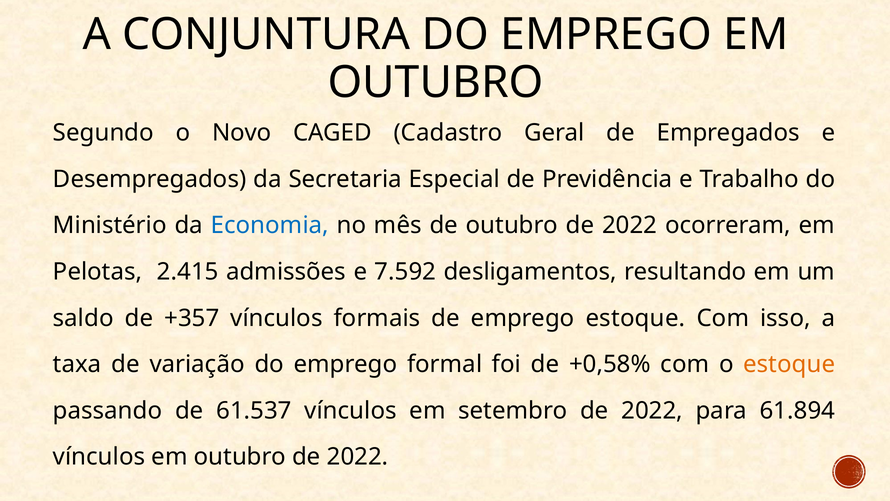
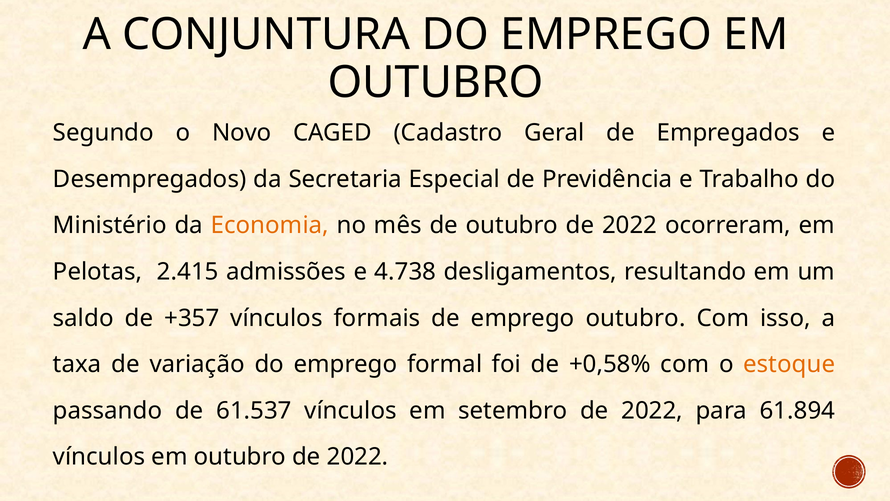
Economia colour: blue -> orange
7.592: 7.592 -> 4.738
emprego estoque: estoque -> outubro
